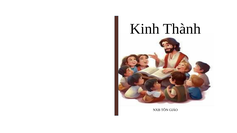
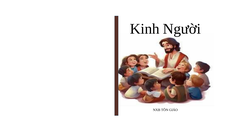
Thành: Thành -> Người
